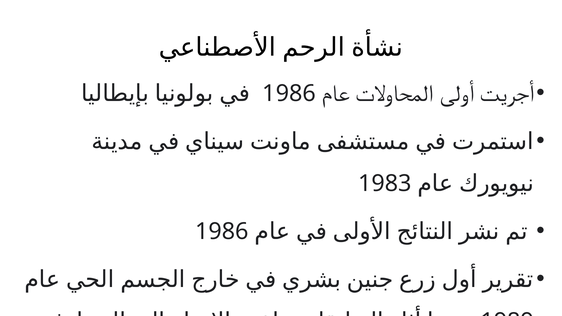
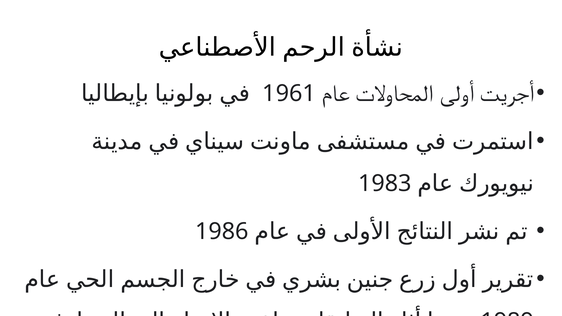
1986 at (289, 93): 1986 -> 1961
